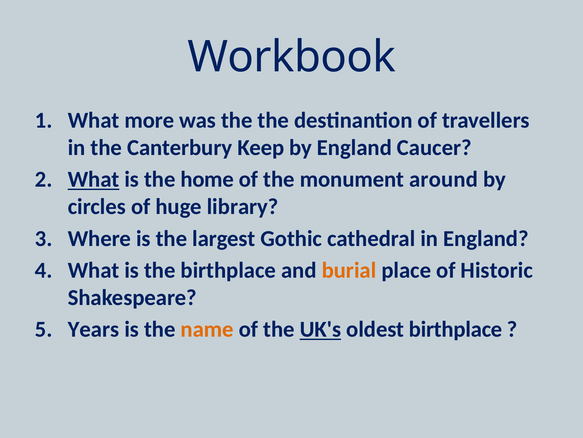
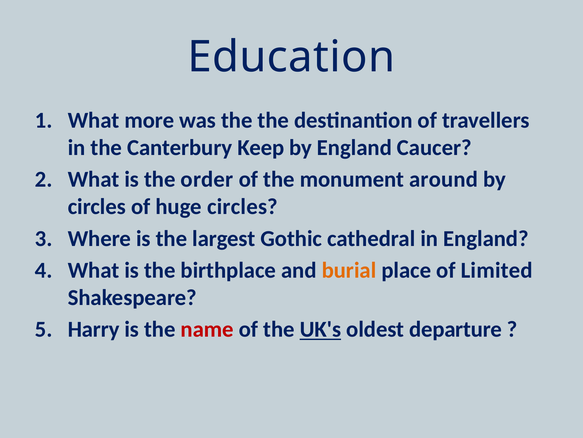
Workbook: Workbook -> Education
What at (94, 179) underline: present -> none
home: home -> order
huge library: library -> circles
Historic: Historic -> Limited
Years: Years -> Harry
name colour: orange -> red
oldest birthplace: birthplace -> departure
